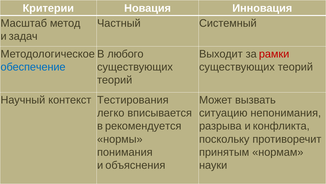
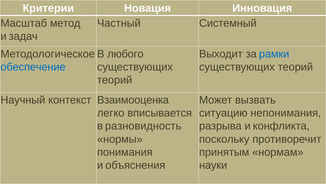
рамки colour: red -> blue
Тестирования: Тестирования -> Взаимооценка
рекомендуется: рекомендуется -> разновидность
